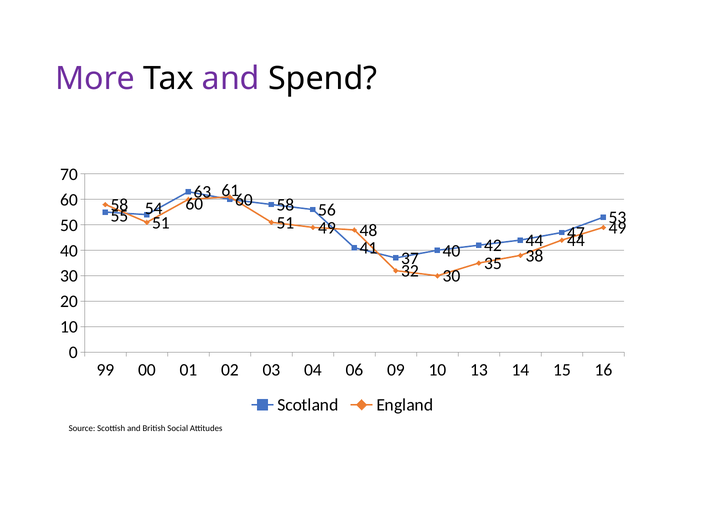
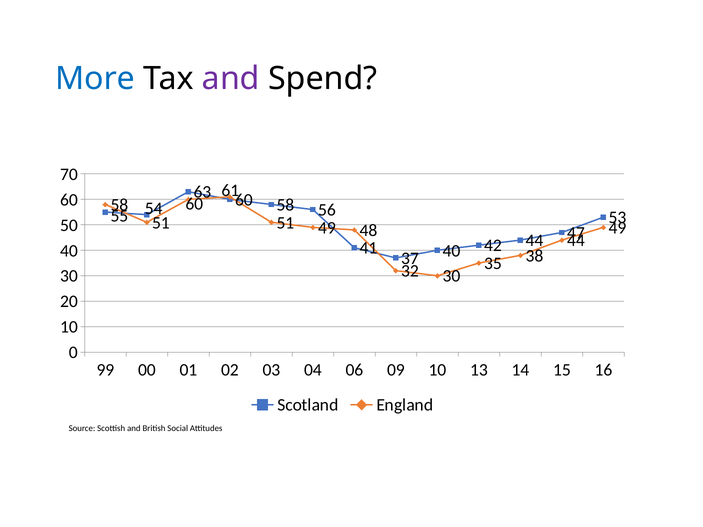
More colour: purple -> blue
